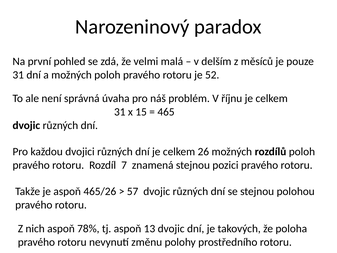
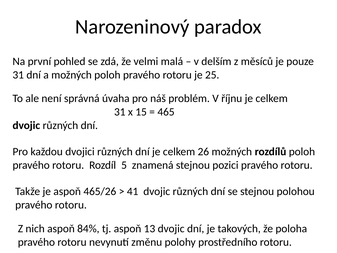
52: 52 -> 25
7: 7 -> 5
57: 57 -> 41
78%: 78% -> 84%
